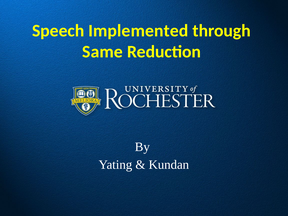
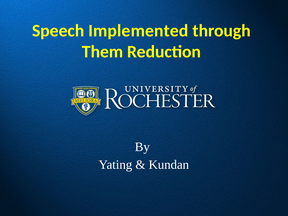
Same: Same -> Them
